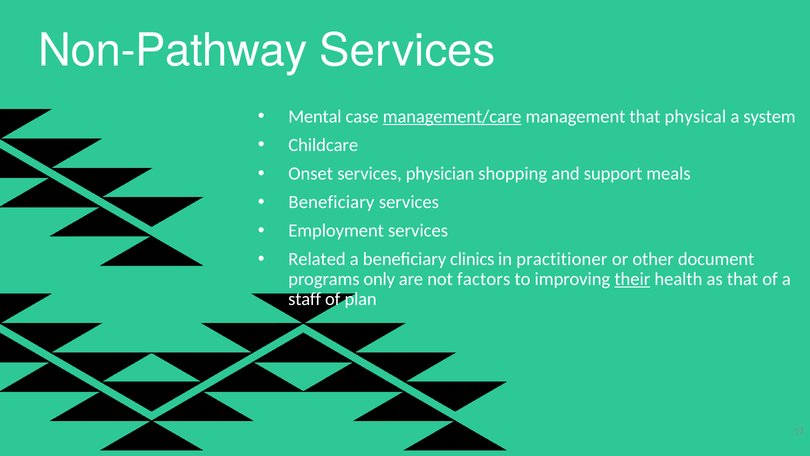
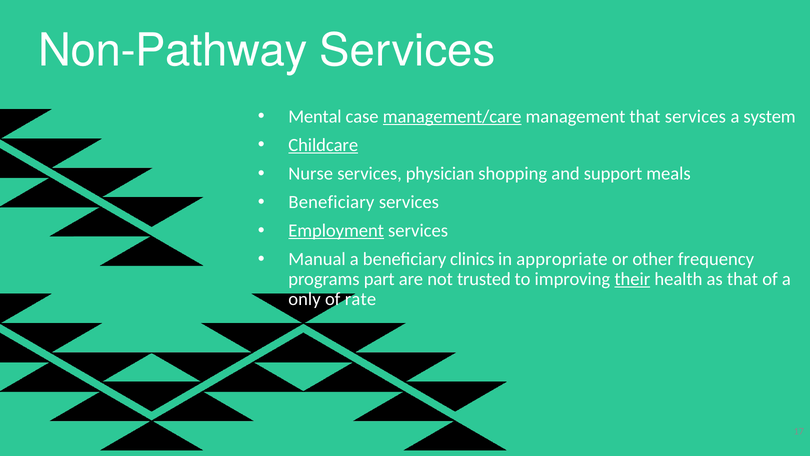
that physical: physical -> services
Childcare underline: none -> present
Onset: Onset -> Nurse
Employment underline: none -> present
Related: Related -> Manual
practitioner: practitioner -> appropriate
document: document -> frequency
only: only -> part
factors: factors -> trusted
staff: staff -> only
plan: plan -> rate
